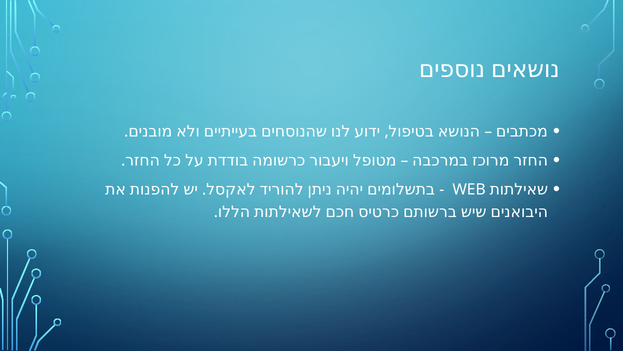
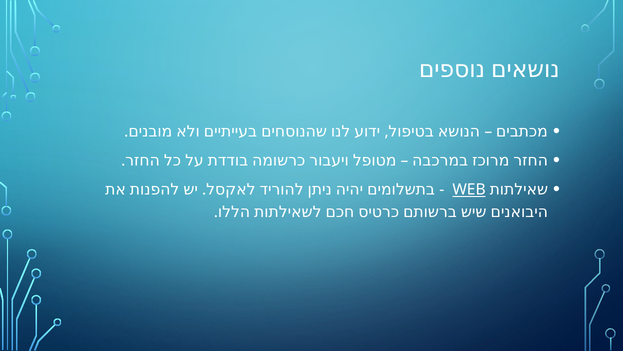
WEB underline: none -> present
